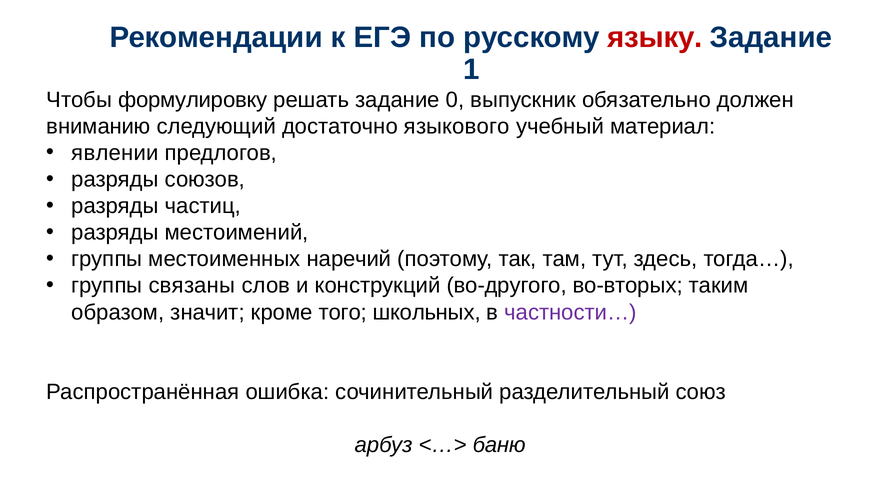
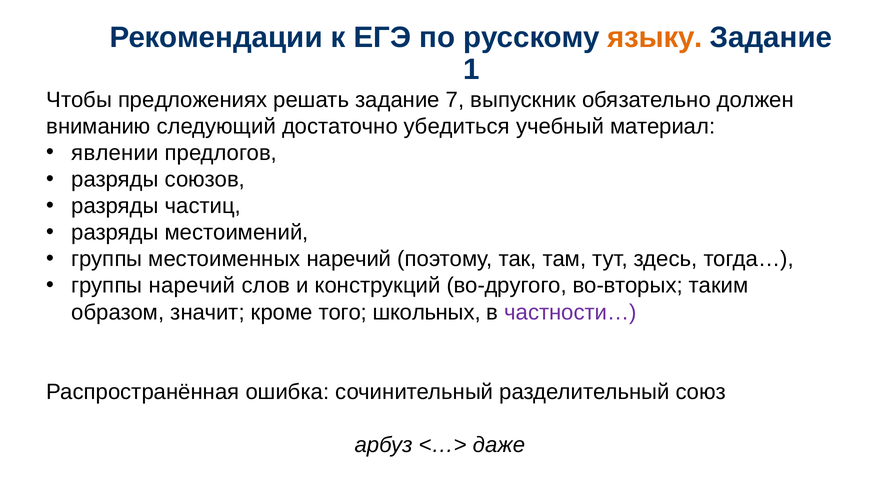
языку colour: red -> orange
формулировку: формулировку -> предложениях
0: 0 -> 7
языкового: языкового -> убедиться
группы связаны: связаны -> наречий
баню: баню -> даже
